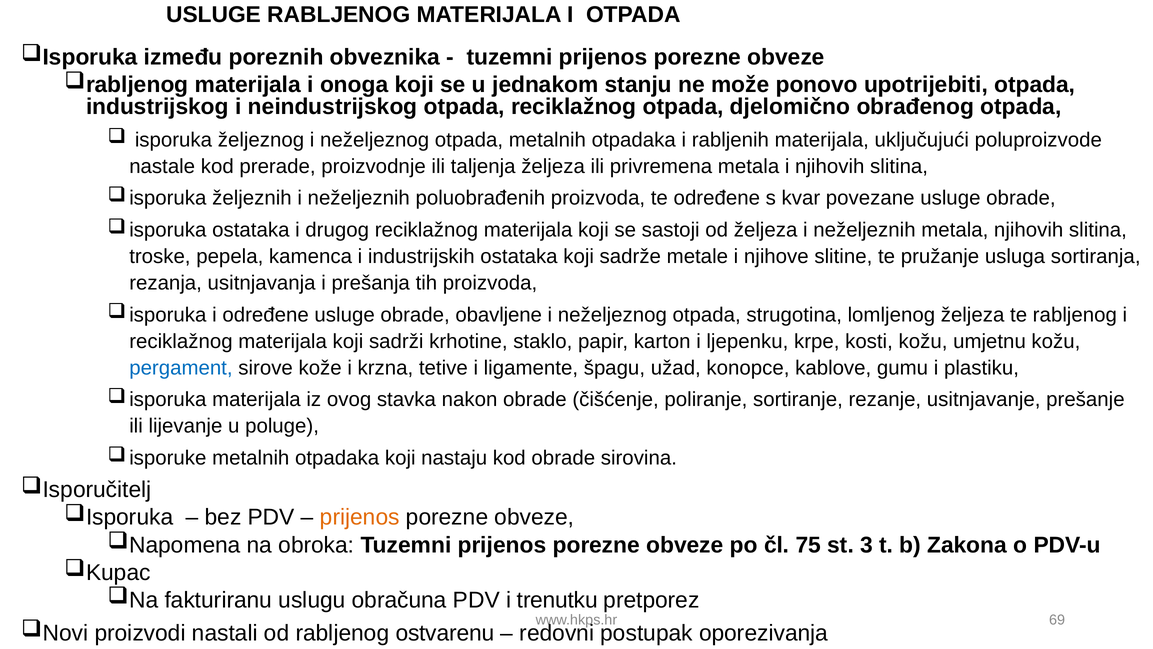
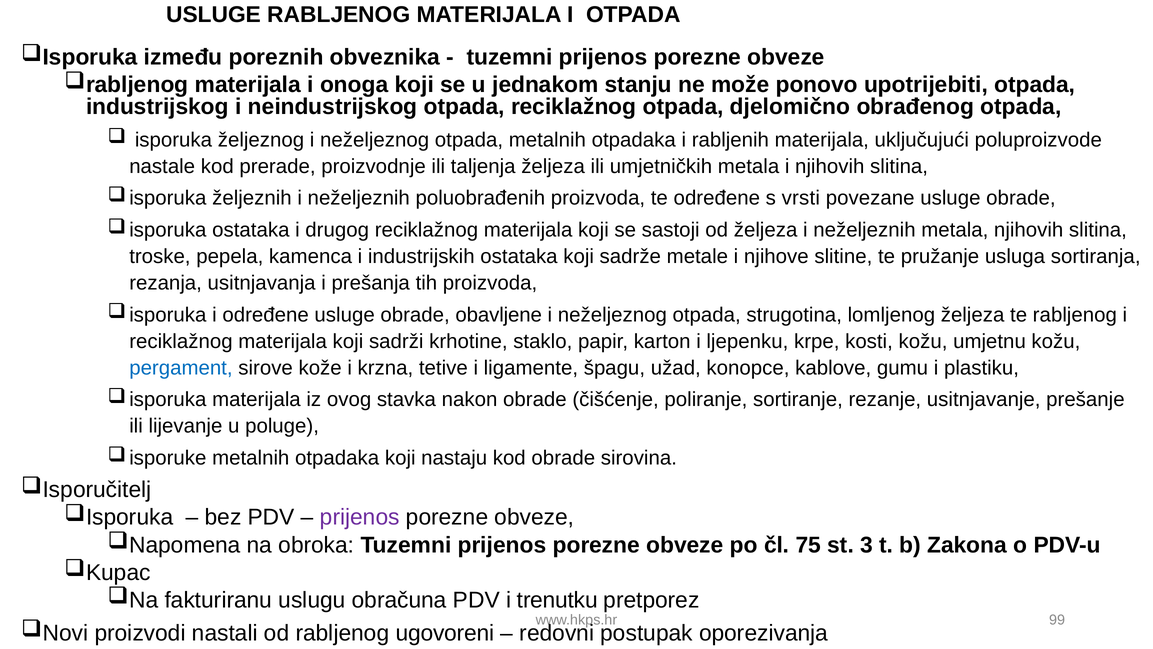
privremena: privremena -> umjetničkih
kvar: kvar -> vrsti
prijenos colour: orange -> purple
69: 69 -> 99
ostvarenu: ostvarenu -> ugovoreni
